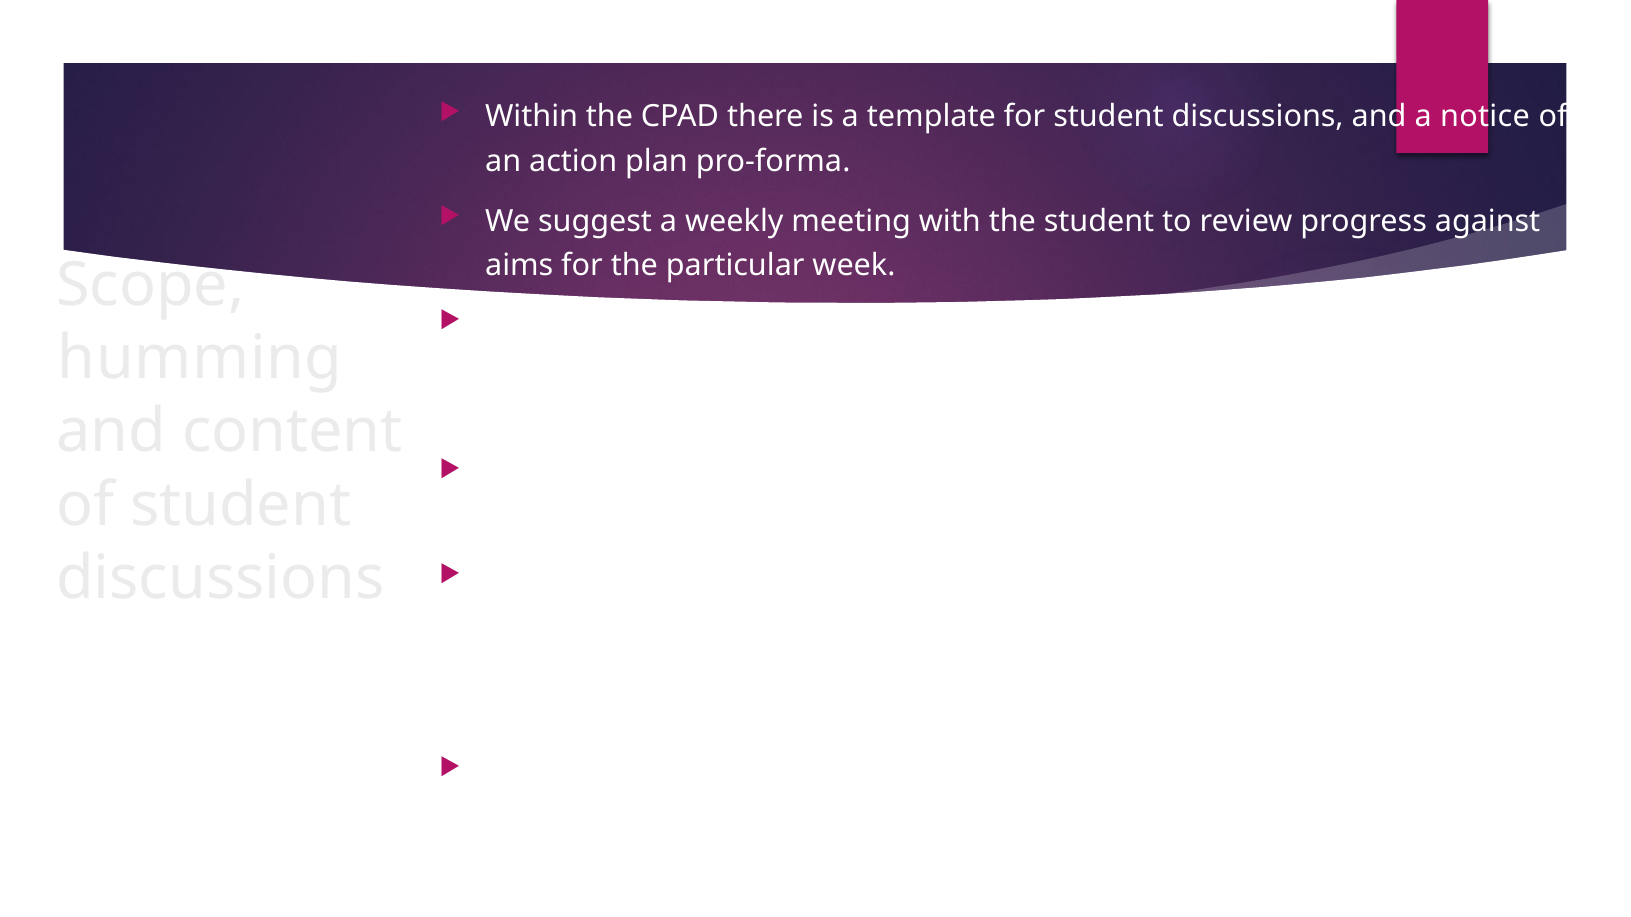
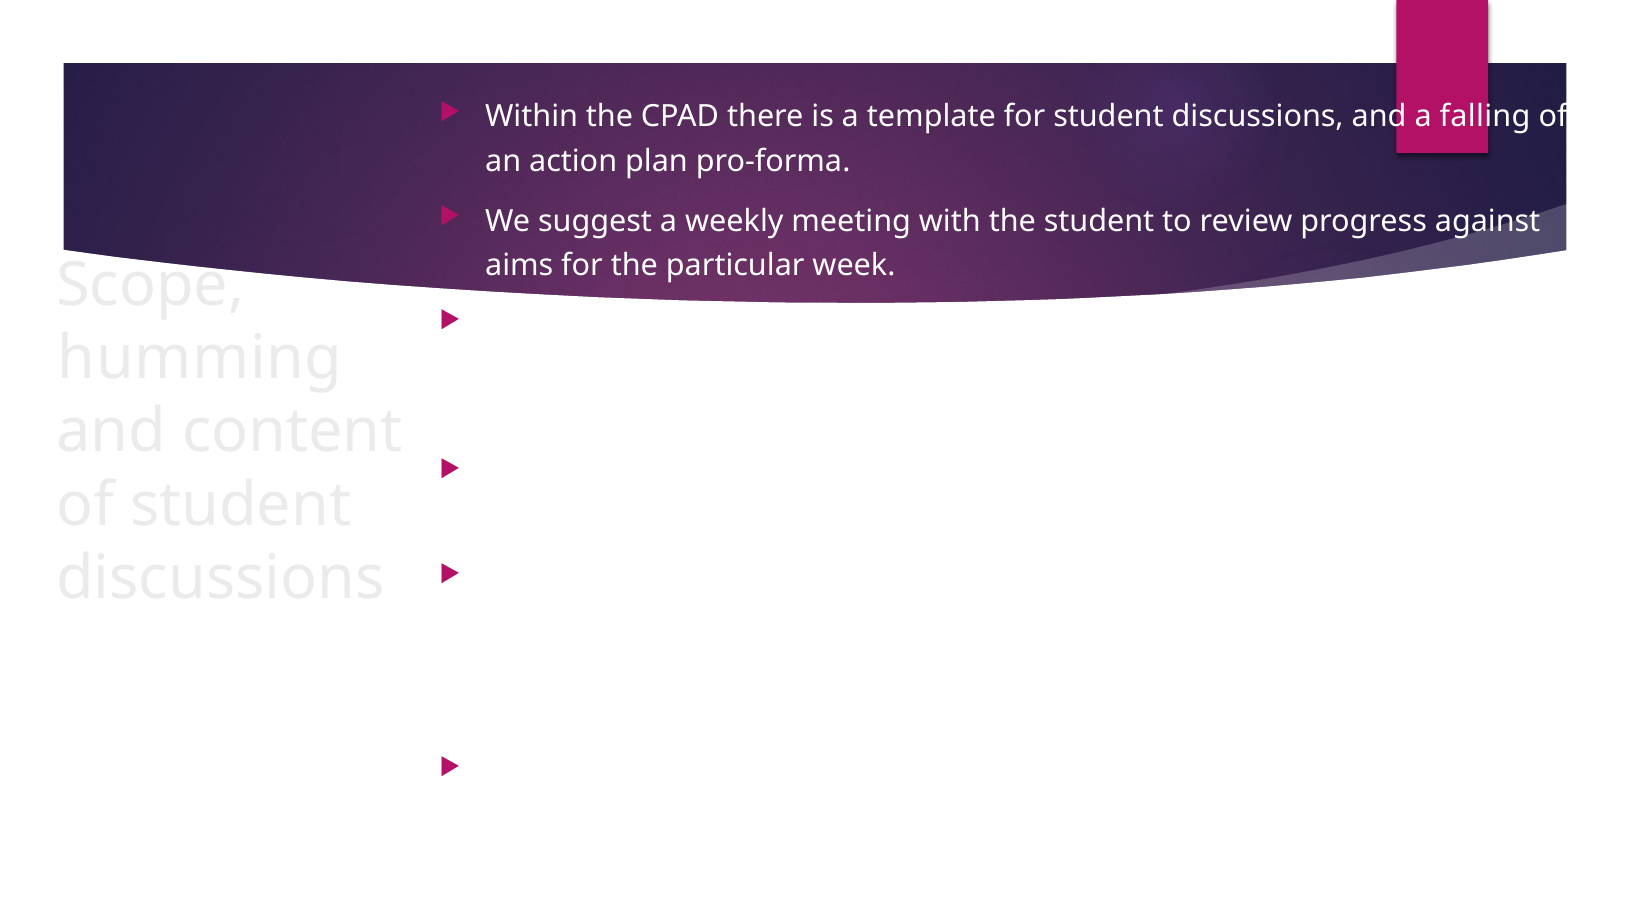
notice: notice -> falling
